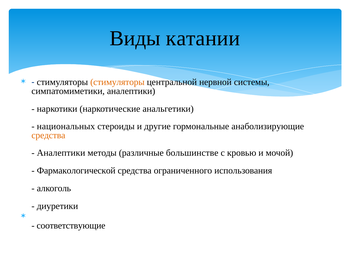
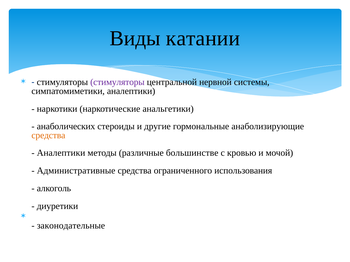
стимуляторы at (117, 82) colour: orange -> purple
национальных: национальных -> анаболических
Фармакологической: Фармакологической -> Административные
соответствующие: соответствующие -> законодательные
